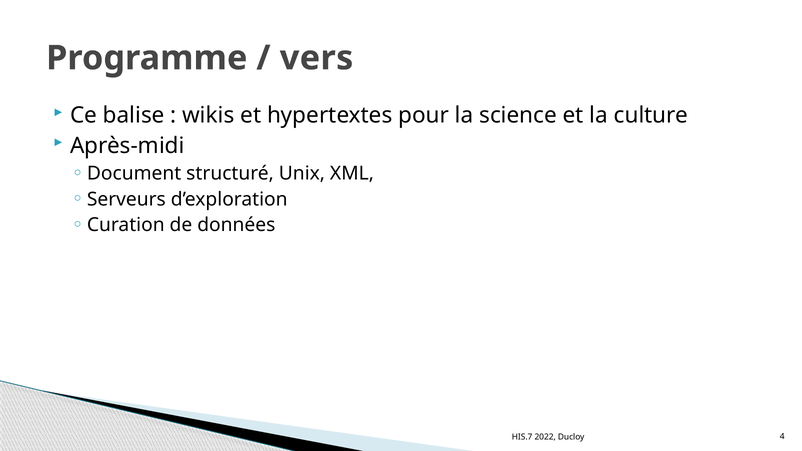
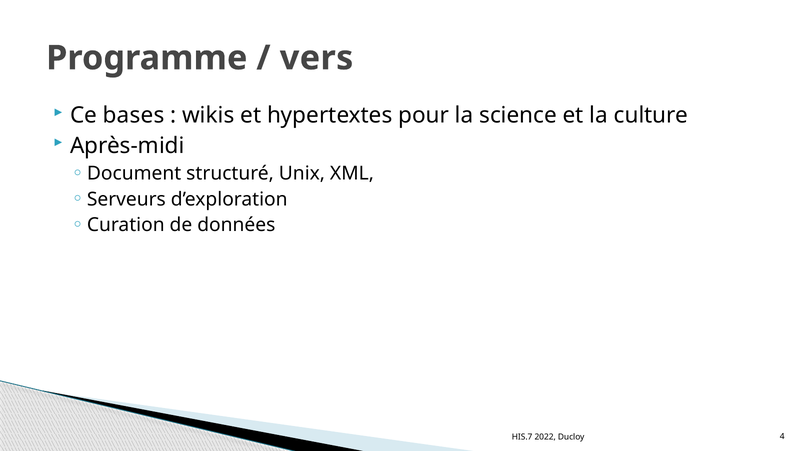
balise: balise -> bases
